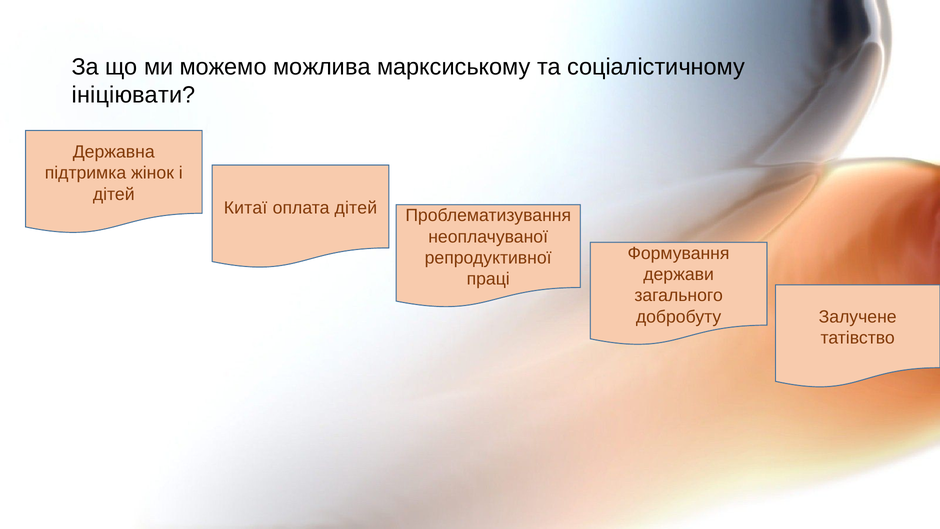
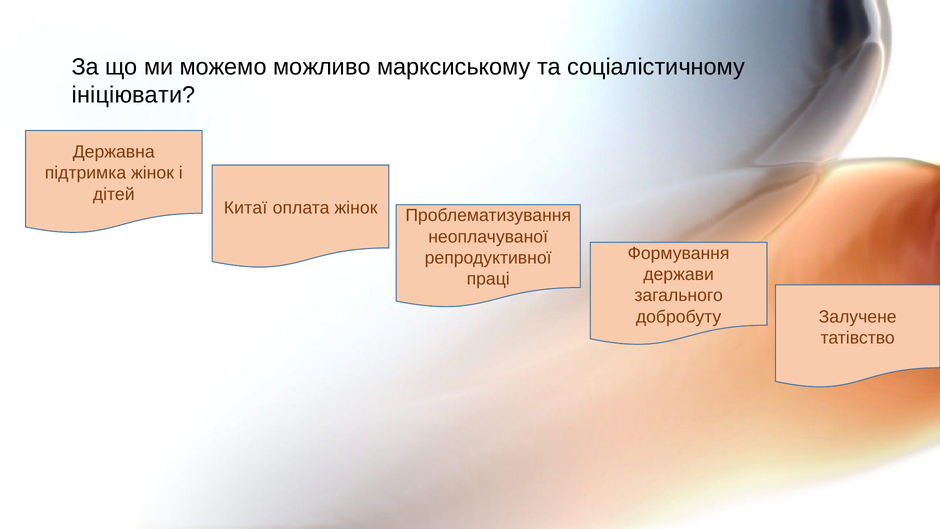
можлива: можлива -> можливо
оплата дітей: дітей -> жінок
